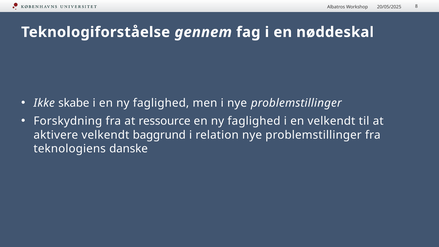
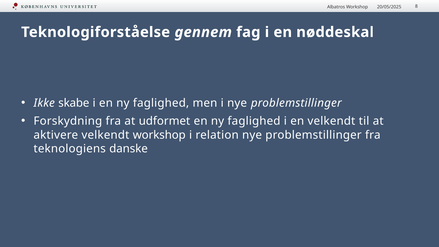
ressource: ressource -> udformet
velkendt baggrund: baggrund -> workshop
